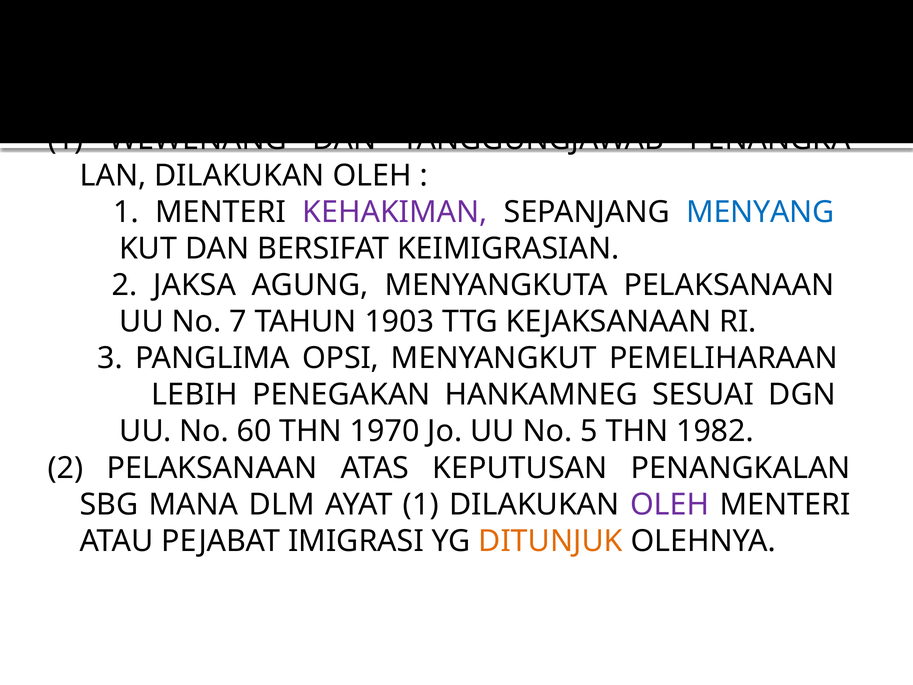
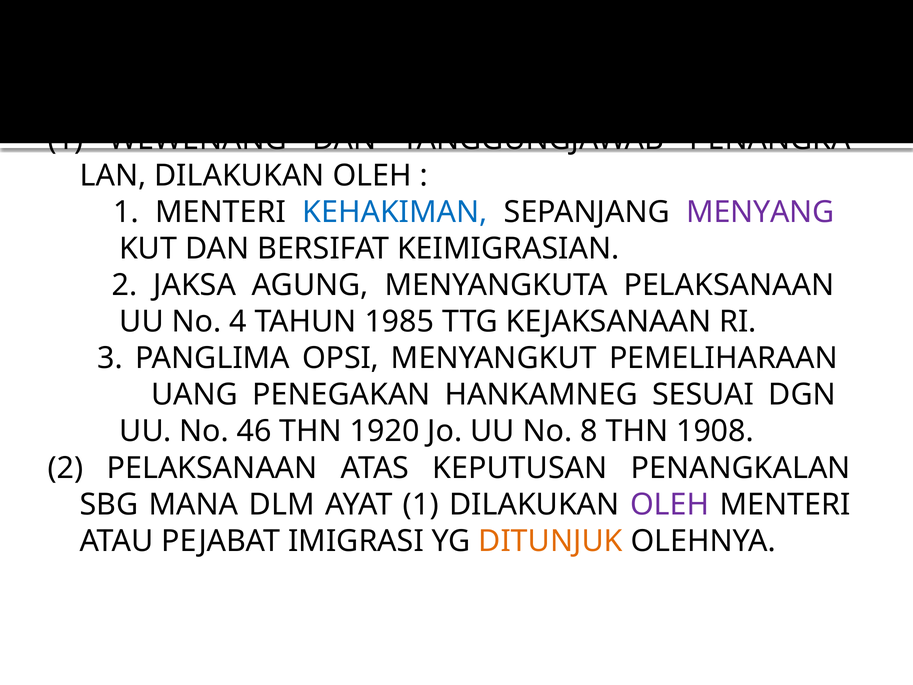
KEHAKIMAN colour: purple -> blue
MENYANG colour: blue -> purple
7: 7 -> 4
1903: 1903 -> 1985
LEBIH: LEBIH -> UANG
60: 60 -> 46
1970: 1970 -> 1920
5: 5 -> 8
1982: 1982 -> 1908
